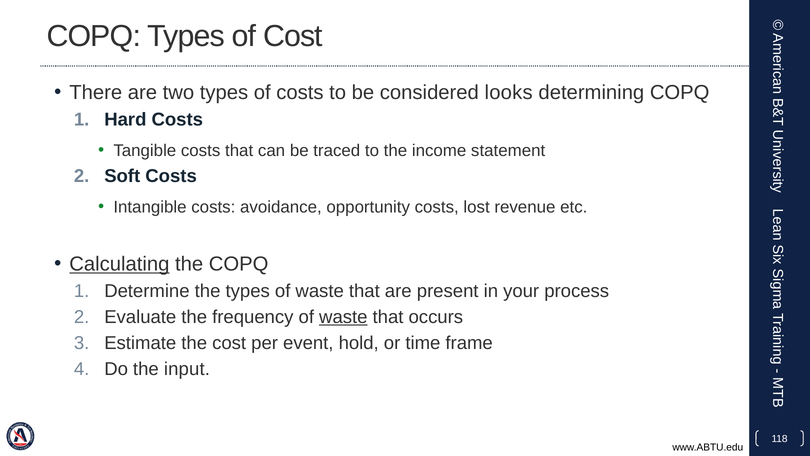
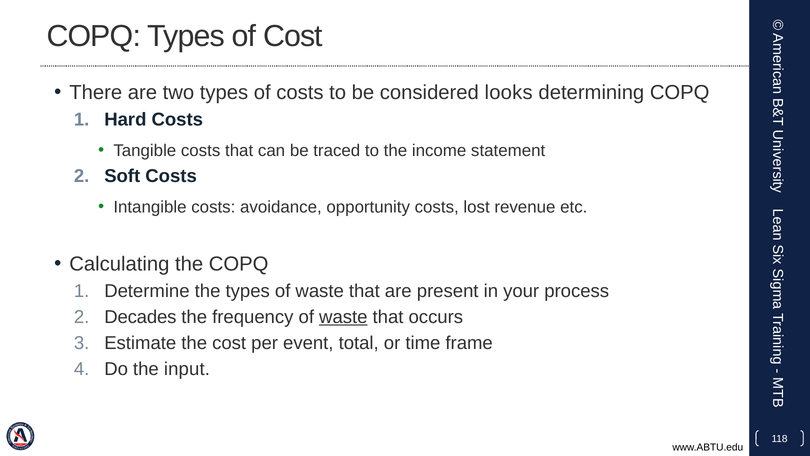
Calculating underline: present -> none
Evaluate: Evaluate -> Decades
hold: hold -> total
